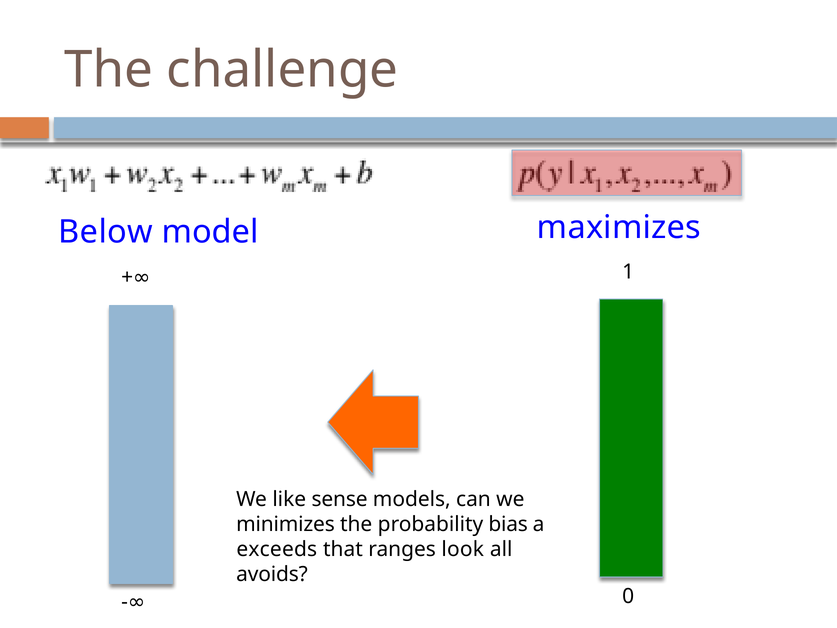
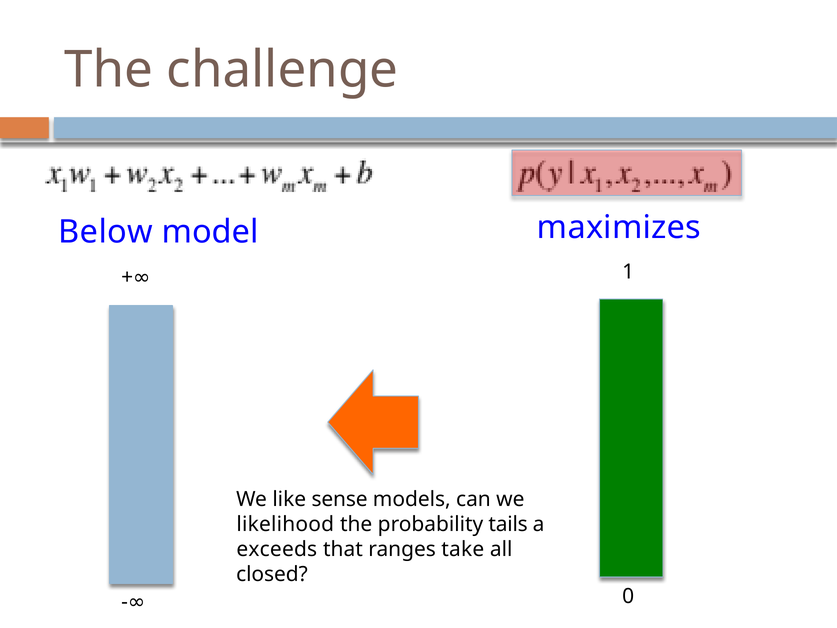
minimizes: minimizes -> likelihood
bias: bias -> tails
look: look -> take
avoids: avoids -> closed
